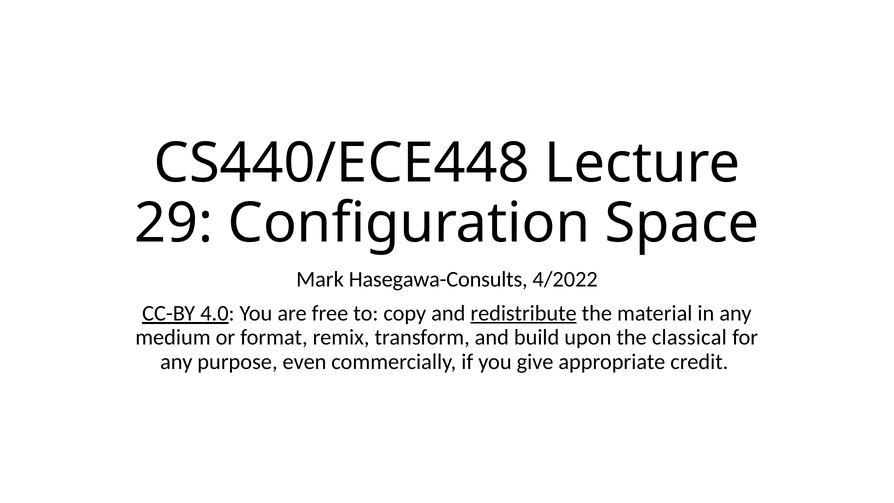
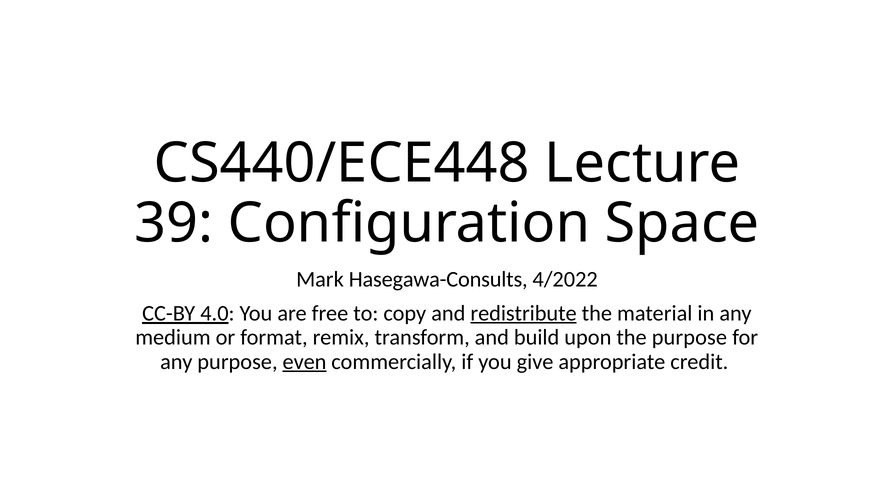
29: 29 -> 39
the classical: classical -> purpose
even underline: none -> present
